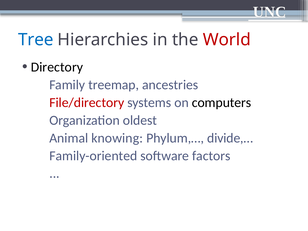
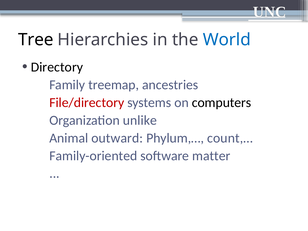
Tree colour: blue -> black
World colour: red -> blue
oldest: oldest -> unlike
knowing: knowing -> outward
divide,…: divide,… -> count,…
factors: factors -> matter
